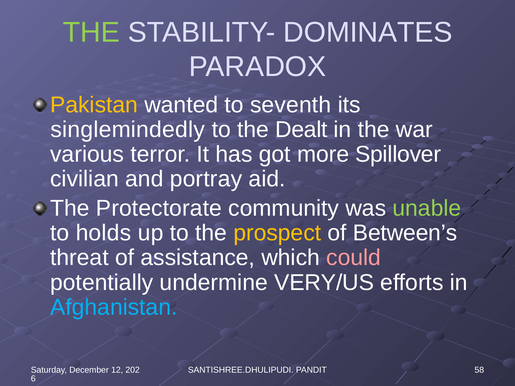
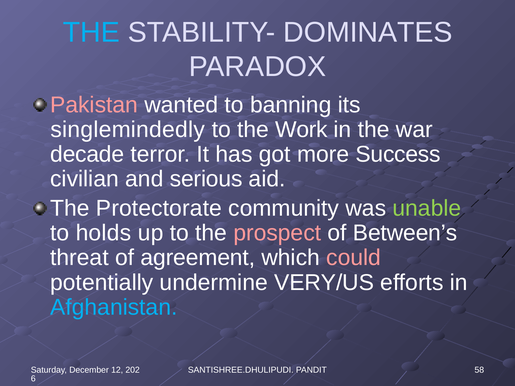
THE at (91, 32) colour: light green -> light blue
Pakistan colour: yellow -> pink
seventh: seventh -> banning
Dealt: Dealt -> Work
various: various -> decade
Spillover: Spillover -> Success
portray: portray -> serious
prospect colour: yellow -> pink
assistance: assistance -> agreement
